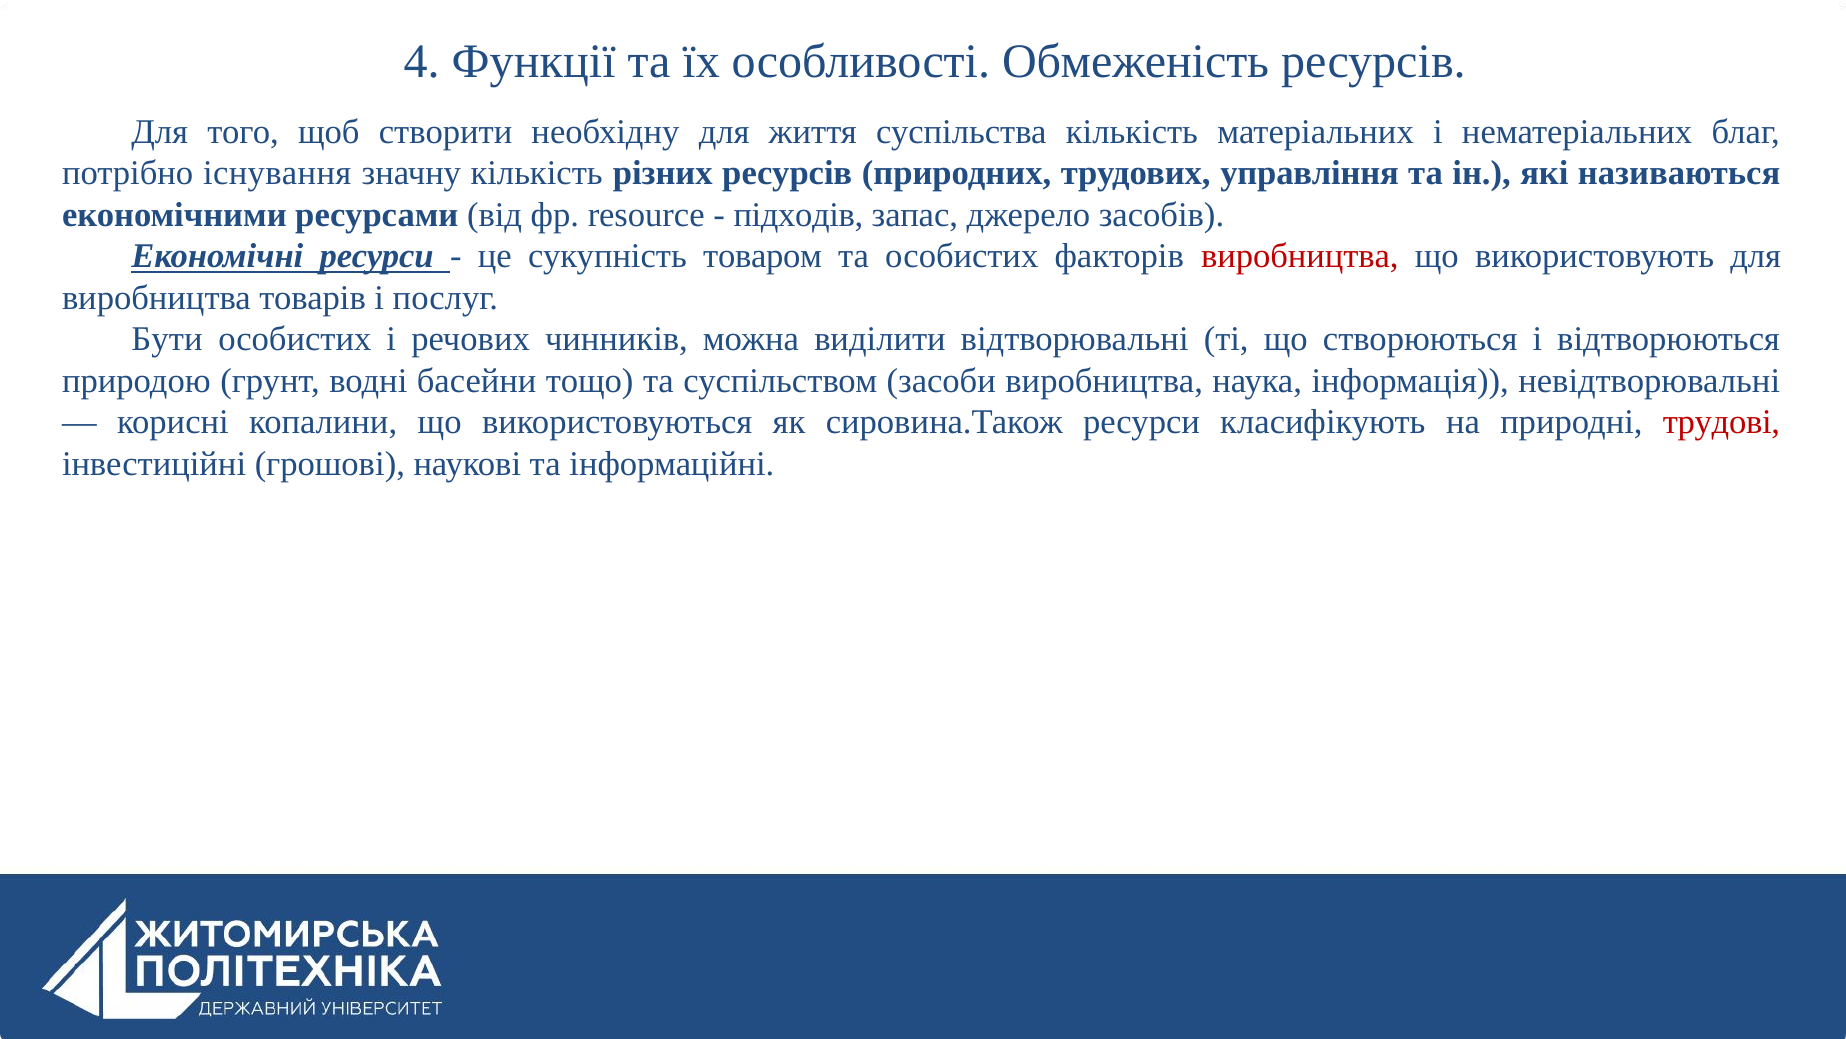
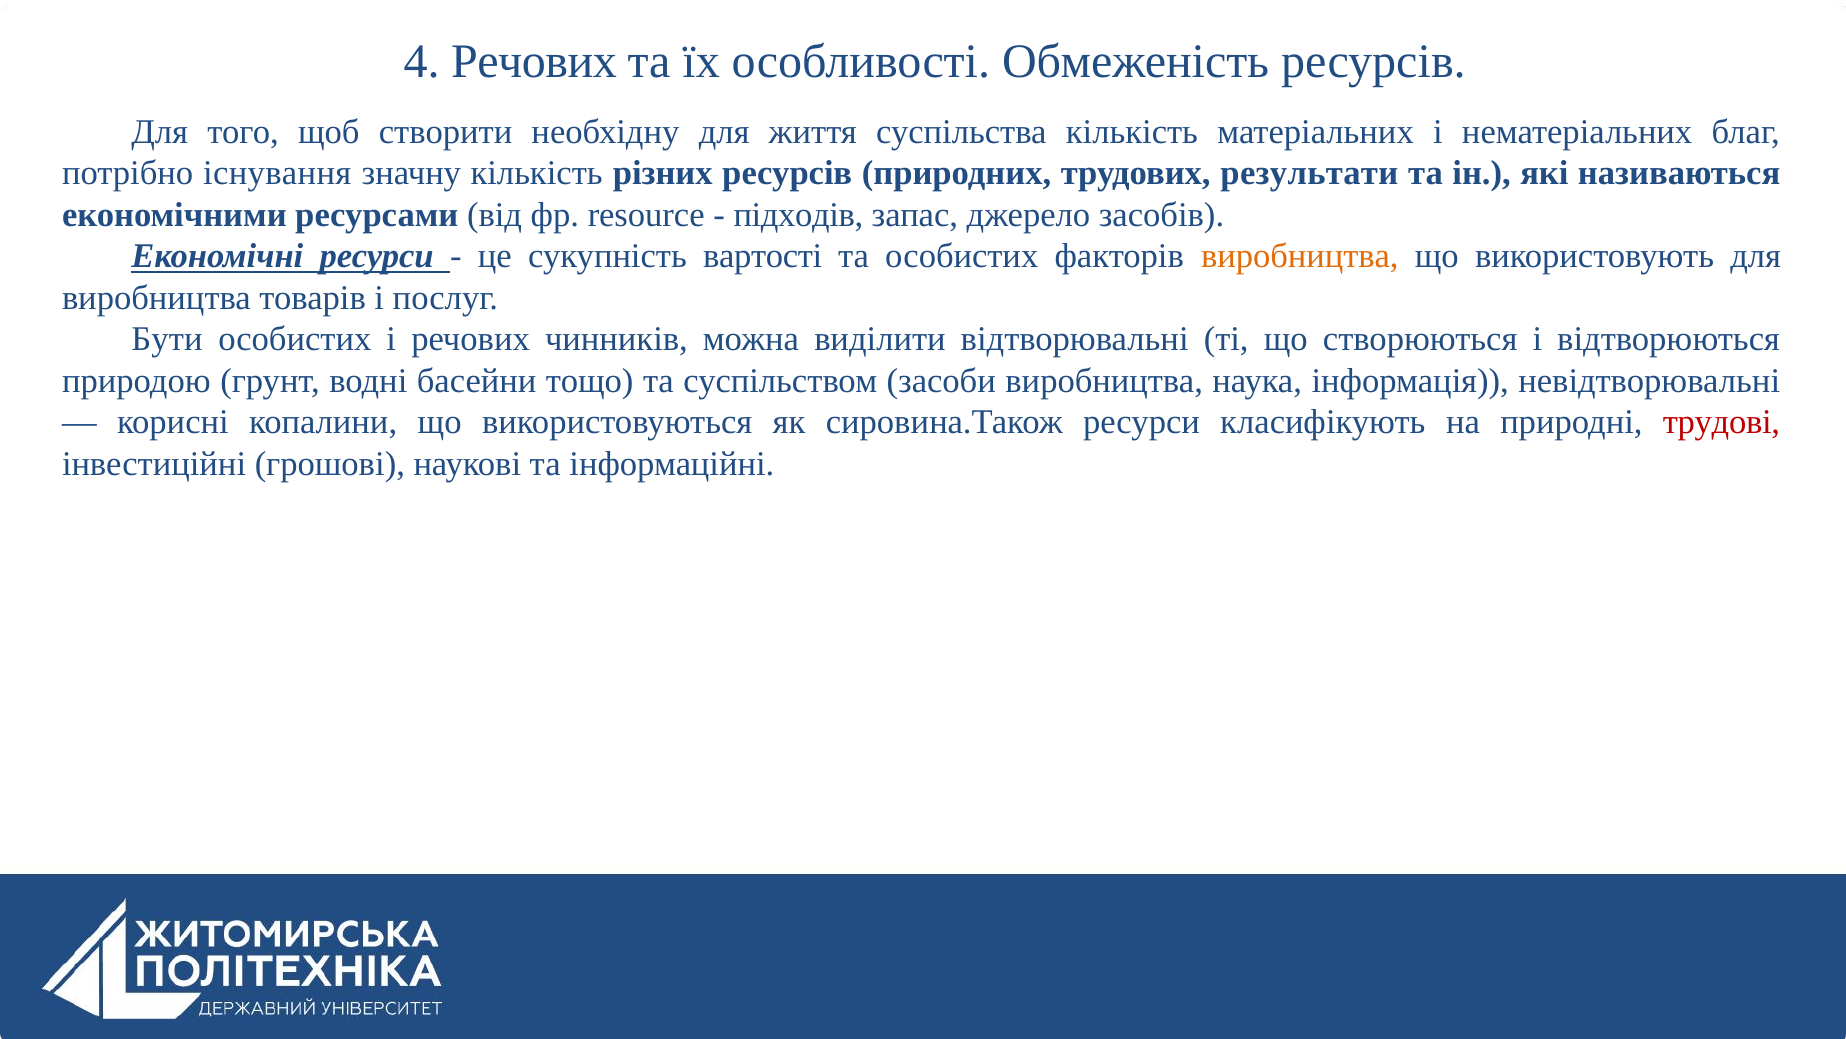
4 Функції: Функції -> Речових
управління: управління -> результати
товаром: товаром -> вартості
виробництва at (1300, 256) colour: red -> orange
